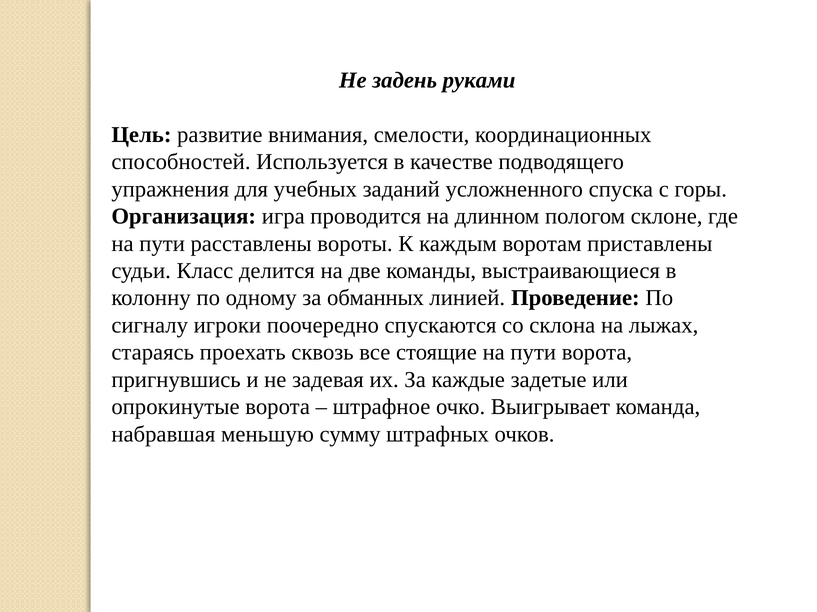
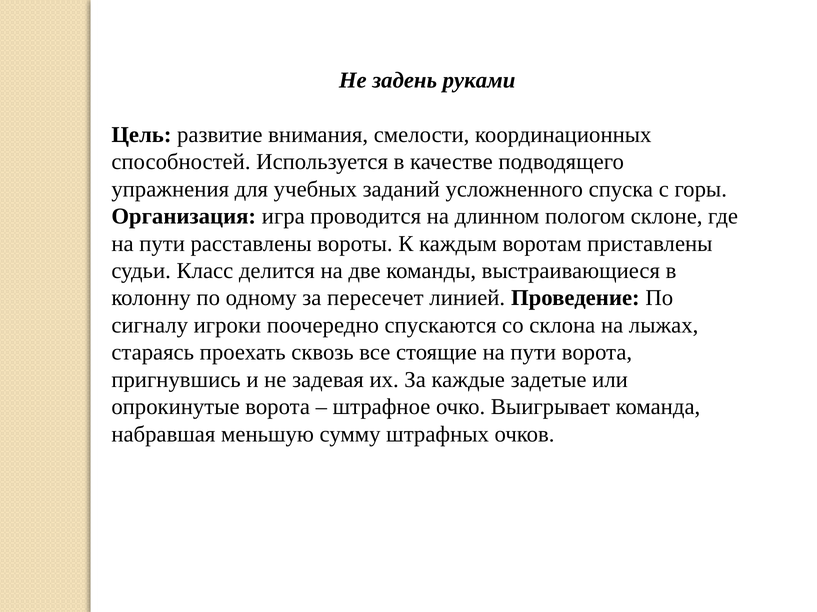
обманных: обманных -> пересечет
